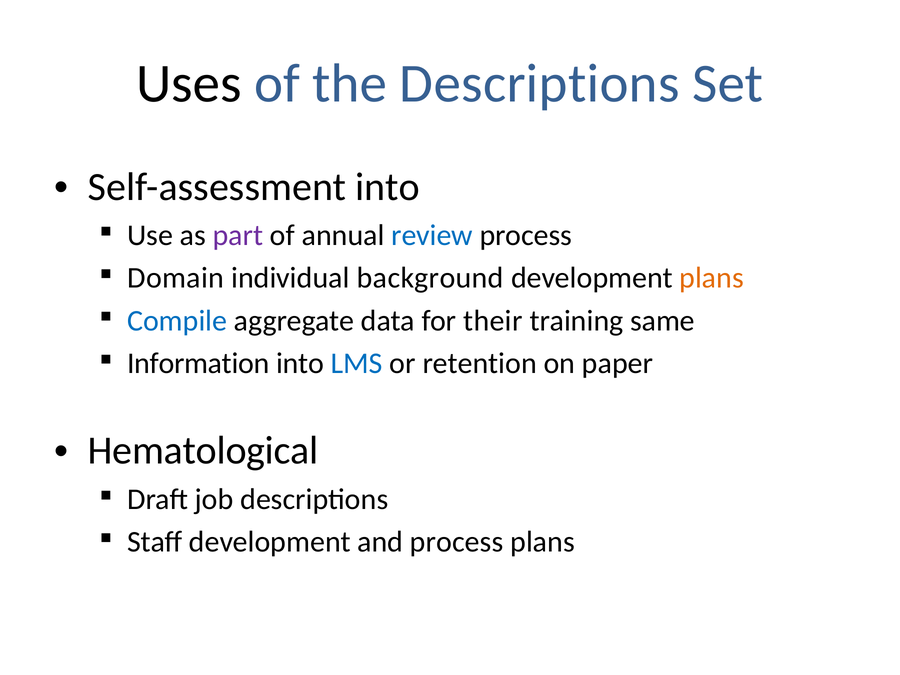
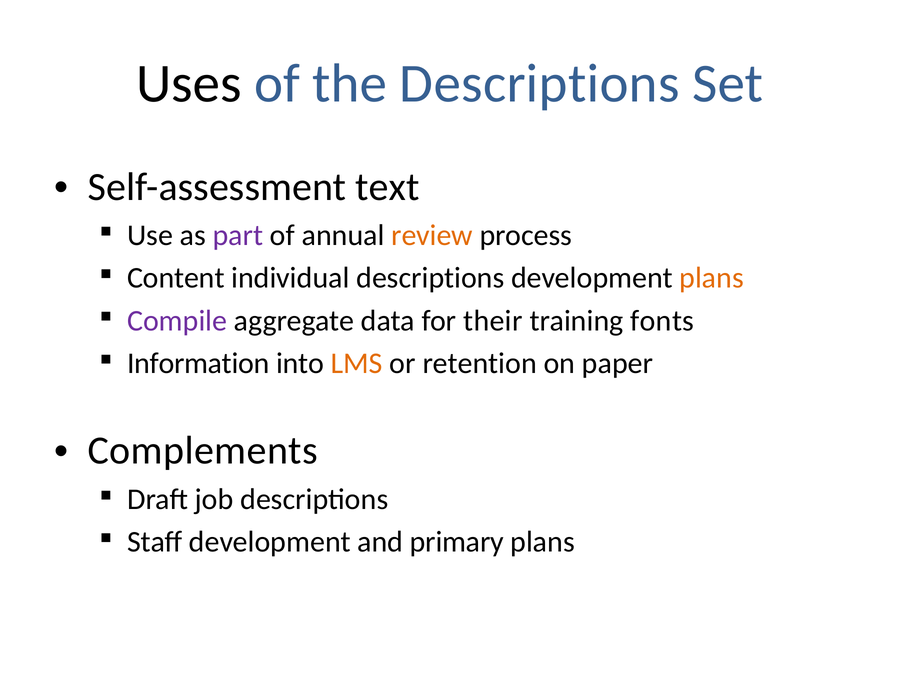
Self-assessment into: into -> text
review colour: blue -> orange
Domain: Domain -> Content
individual background: background -> descriptions
Compile colour: blue -> purple
same: same -> fonts
LMS colour: blue -> orange
Hematological: Hematological -> Complements
and process: process -> primary
